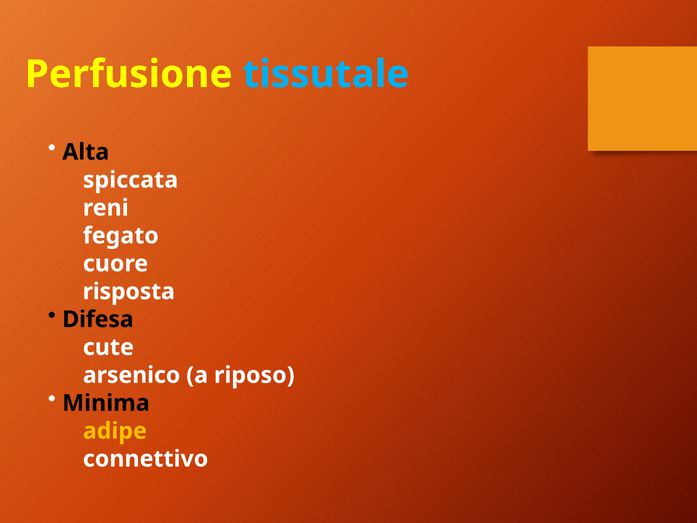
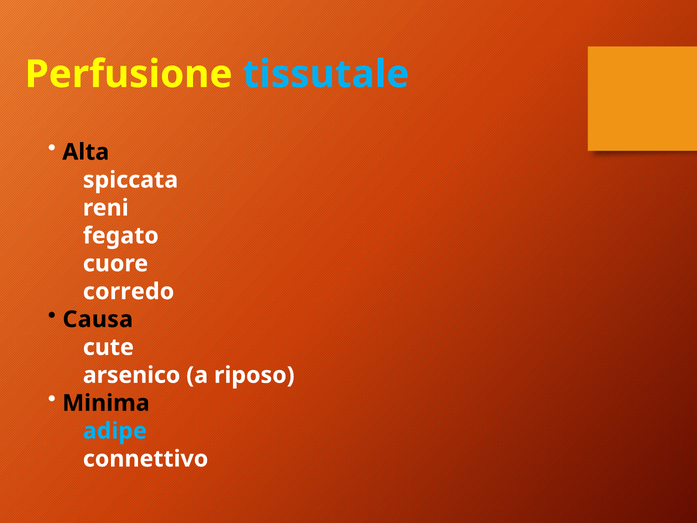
risposta: risposta -> corredo
Difesa: Difesa -> Causa
adipe colour: yellow -> light blue
